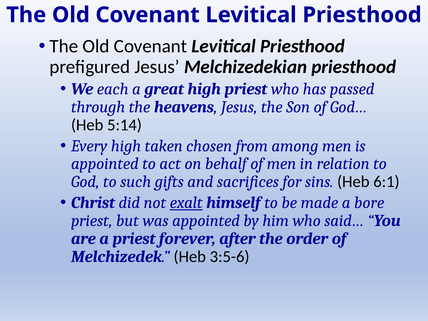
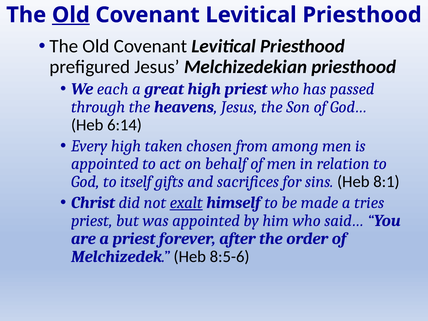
Old at (71, 15) underline: none -> present
5:14: 5:14 -> 6:14
such: such -> itself
6:1: 6:1 -> 8:1
bore: bore -> tries
3:5-6: 3:5-6 -> 8:5-6
